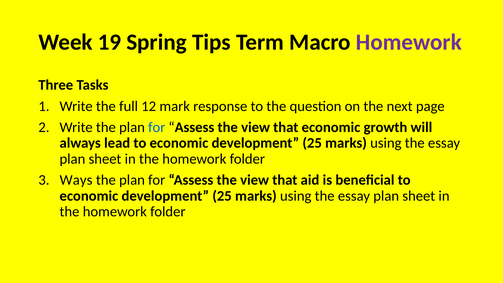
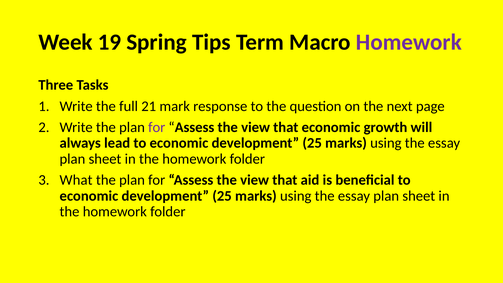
12: 12 -> 21
for at (157, 127) colour: blue -> purple
Ways: Ways -> What
